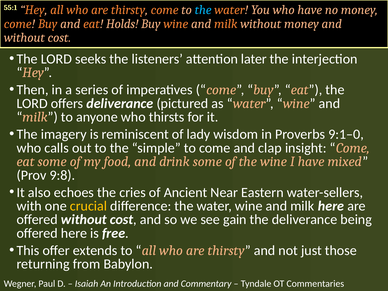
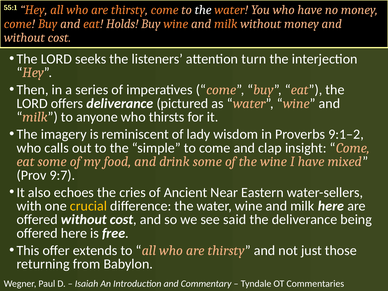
the at (203, 10) colour: light blue -> white
later: later -> turn
9:1–0: 9:1–0 -> 9:1–2
9:8: 9:8 -> 9:7
gain: gain -> said
